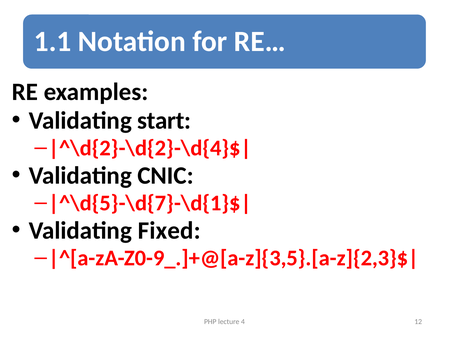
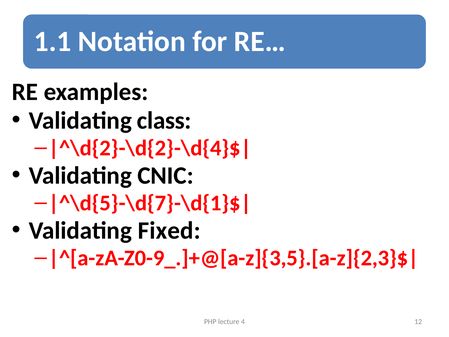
start: start -> class
